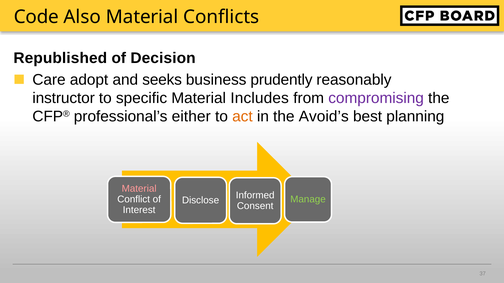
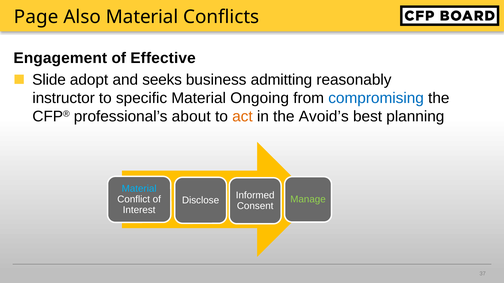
Code: Code -> Page
Republished: Republished -> Engagement
Decision: Decision -> Effective
Care: Care -> Slide
prudently: prudently -> admitting
Includes: Includes -> Ongoing
compromising colour: purple -> blue
either: either -> about
Material at (139, 189) colour: pink -> light blue
